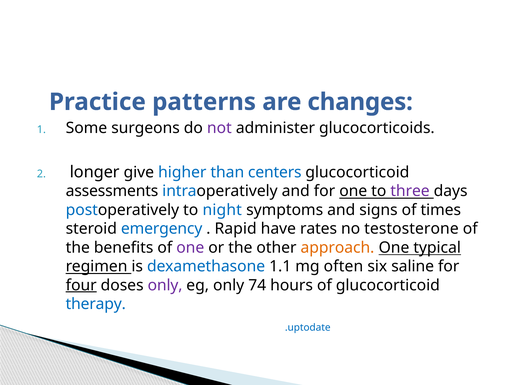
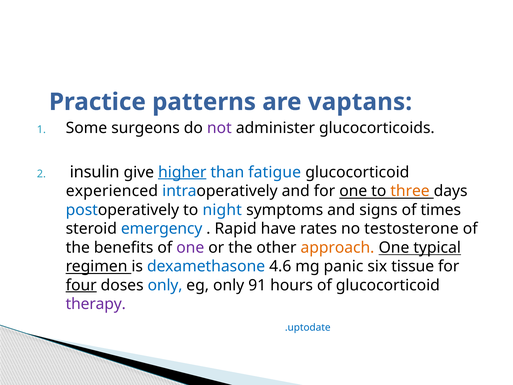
changes: changes -> vaptans
longer: longer -> insulin
higher underline: none -> present
centers: centers -> fatigue
assessments: assessments -> experienced
three colour: purple -> orange
1.1: 1.1 -> 4.6
often: often -> panic
saline: saline -> tissue
only at (165, 285) colour: purple -> blue
74: 74 -> 91
therapy colour: blue -> purple
